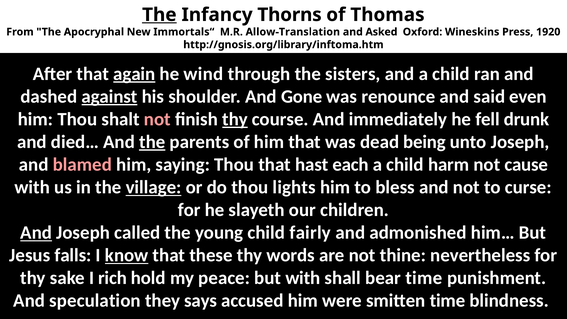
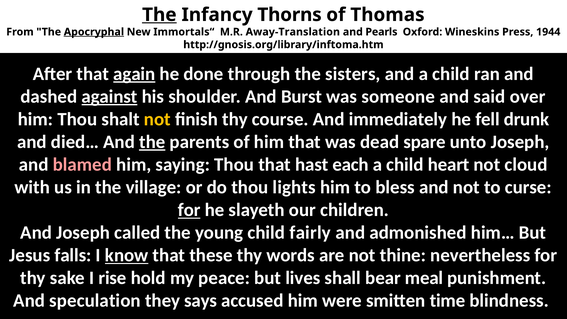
Apocryphal underline: none -> present
Allow-Translation: Allow-Translation -> Away-Translation
Asked: Asked -> Pearls
1920: 1920 -> 1944
wind: wind -> done
Gone: Gone -> Burst
renounce: renounce -> someone
even: even -> over
not at (157, 119) colour: pink -> yellow
thy at (235, 119) underline: present -> none
being: being -> spare
harm: harm -> heart
cause: cause -> cloud
village underline: present -> none
for at (189, 210) underline: none -> present
And at (36, 233) underline: present -> none
rich: rich -> rise
but with: with -> lives
bear time: time -> meal
